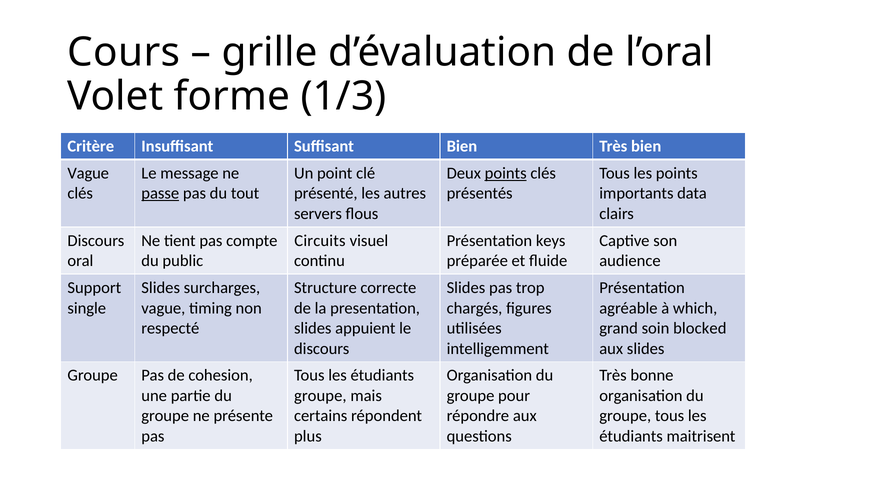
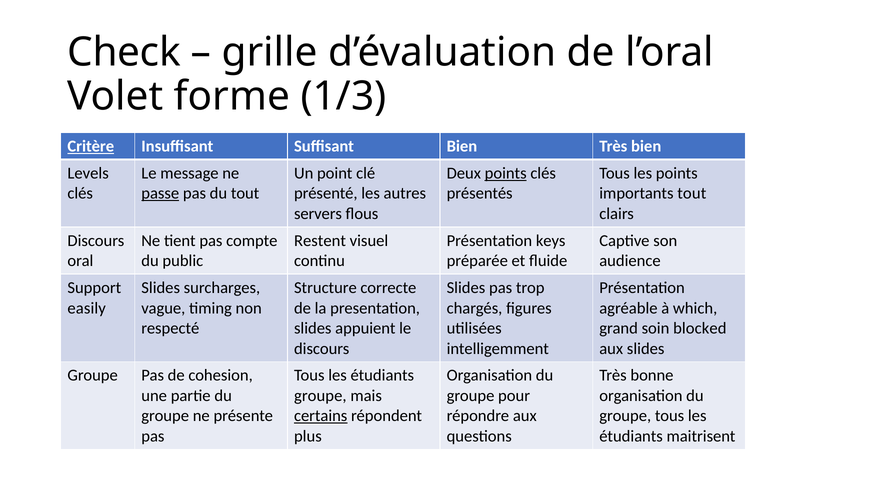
Cours: Cours -> Check
Critère underline: none -> present
Vague at (88, 173): Vague -> Levels
importants data: data -> tout
Circuits: Circuits -> Restent
single: single -> easily
certains underline: none -> present
